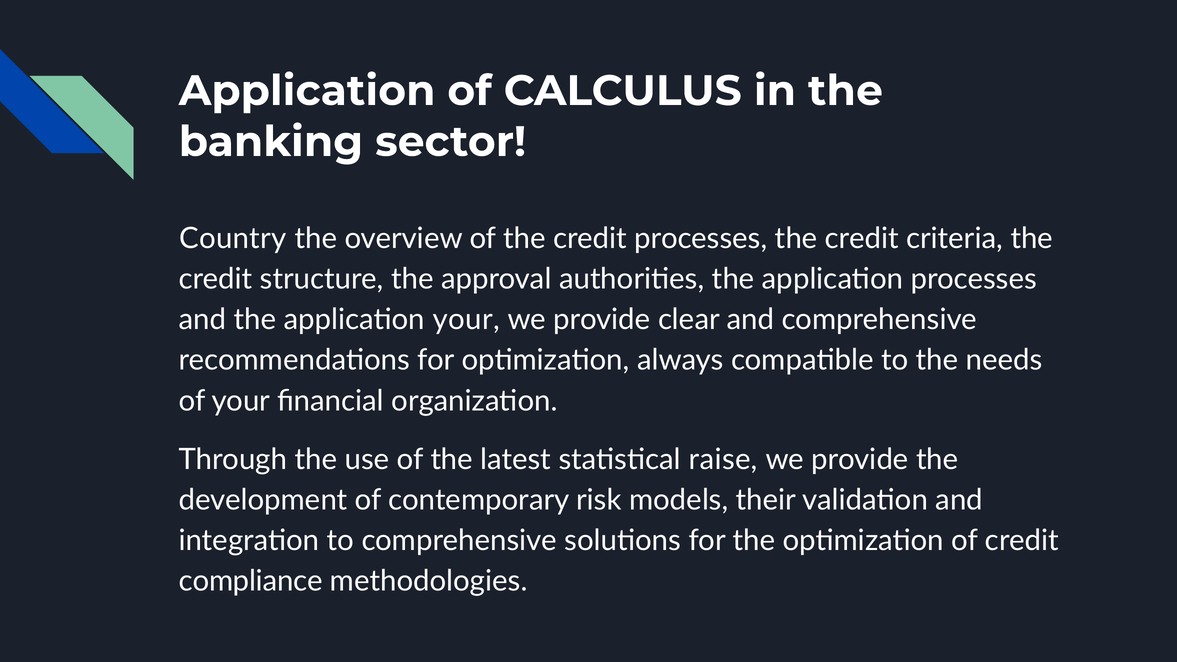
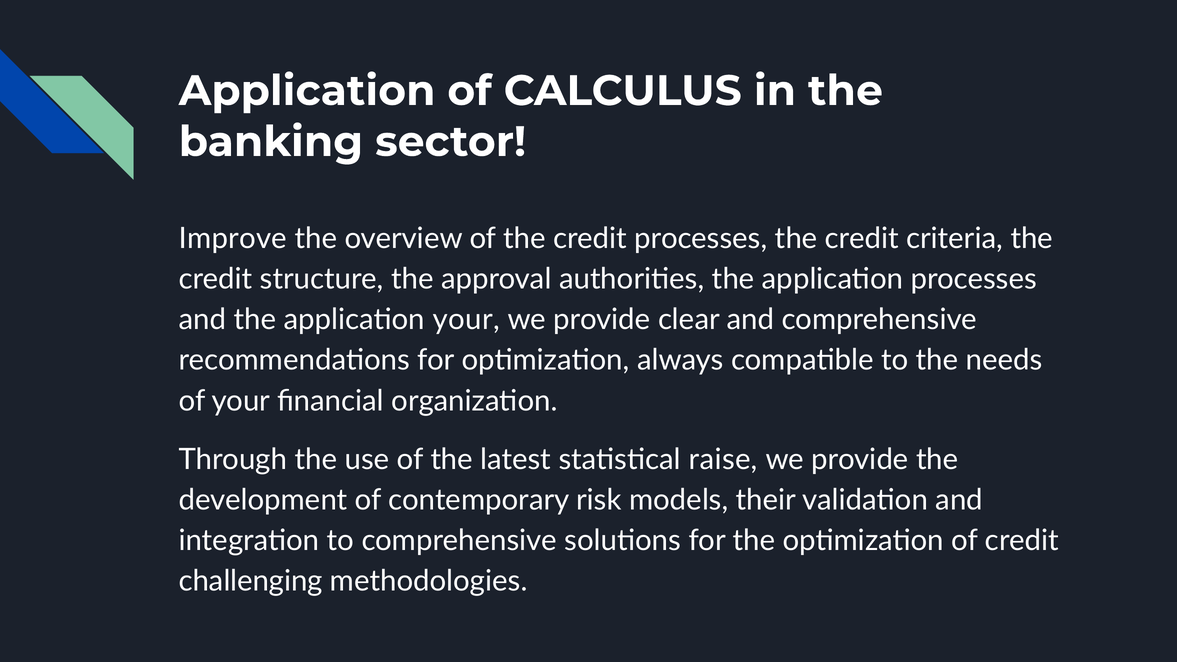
Country: Country -> Improve
compliance: compliance -> challenging
